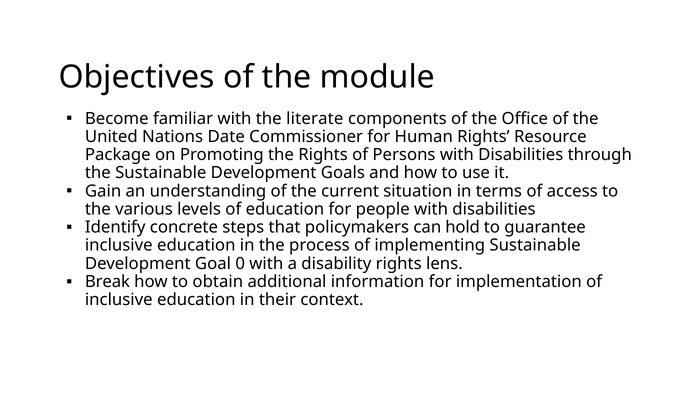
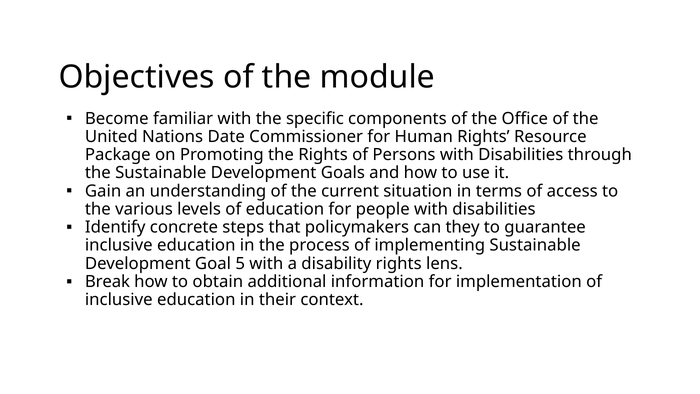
literate: literate -> specific
hold: hold -> they
0: 0 -> 5
